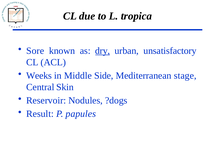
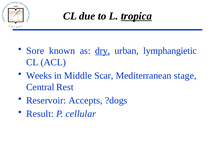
tropica underline: none -> present
unsatisfactory: unsatisfactory -> lymphangietic
Side: Side -> Scar
Skin: Skin -> Rest
Nodules: Nodules -> Accepts
papules: papules -> cellular
